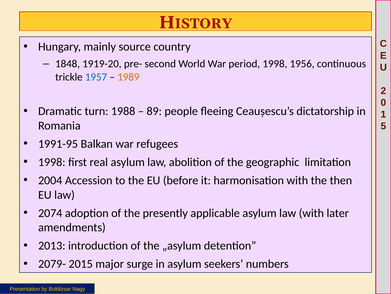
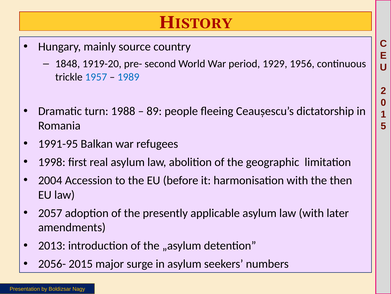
period 1998: 1998 -> 1929
1989 colour: orange -> blue
2074: 2074 -> 2057
2079-: 2079- -> 2056-
